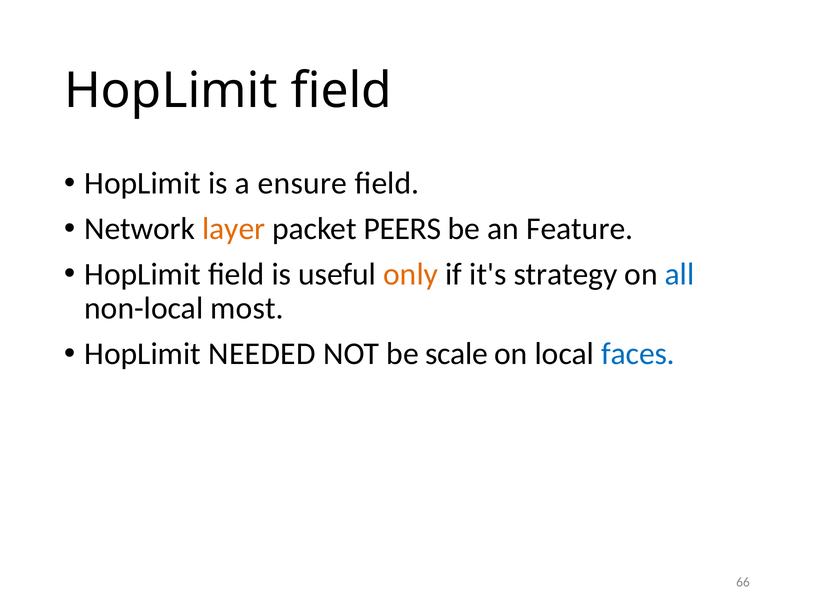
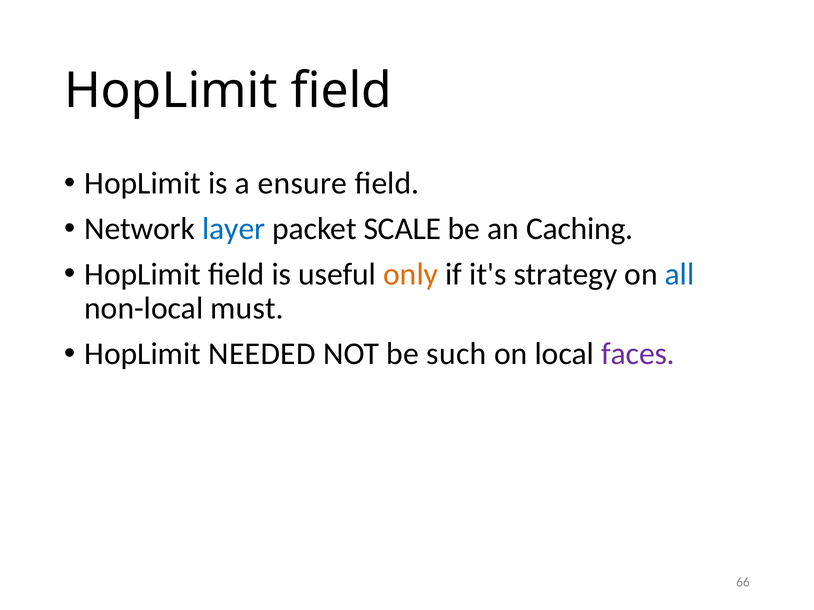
layer colour: orange -> blue
PEERS: PEERS -> SCALE
Feature: Feature -> Caching
most: most -> must
scale: scale -> such
faces colour: blue -> purple
